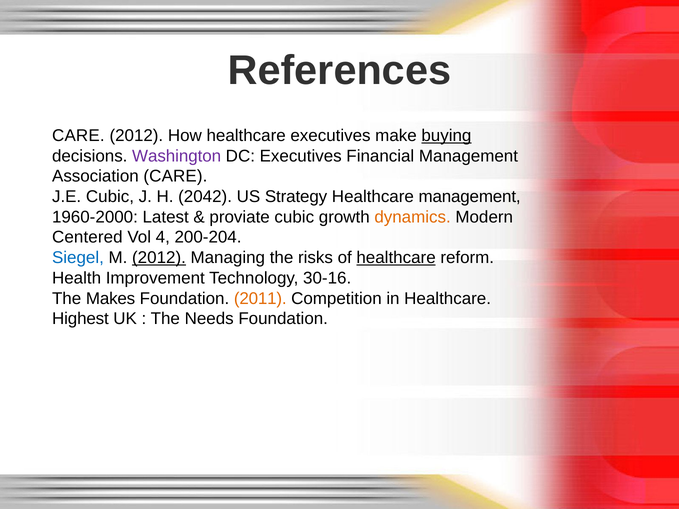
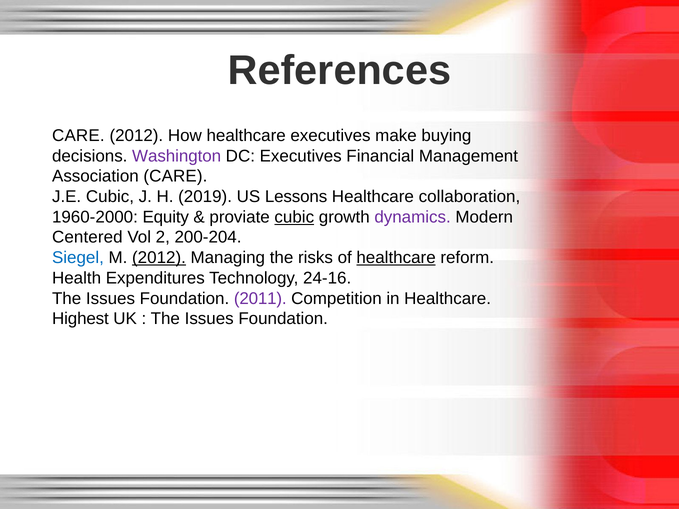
buying underline: present -> none
2042: 2042 -> 2019
Strategy: Strategy -> Lessons
Healthcare management: management -> collaboration
Latest: Latest -> Equity
cubic at (294, 217) underline: none -> present
dynamics colour: orange -> purple
4: 4 -> 2
Improvement: Improvement -> Expenditures
30-16: 30-16 -> 24-16
Makes at (111, 299): Makes -> Issues
2011 colour: orange -> purple
Needs at (209, 319): Needs -> Issues
